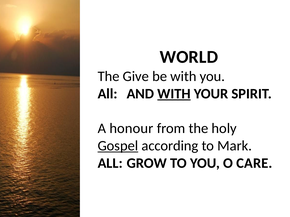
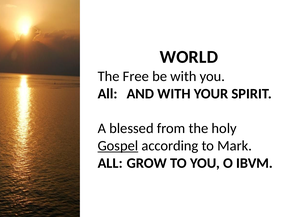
Give: Give -> Free
WITH at (174, 94) underline: present -> none
honour: honour -> blessed
CARE: CARE -> IBVM
